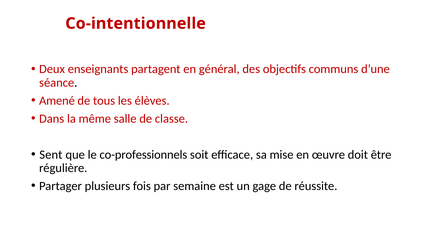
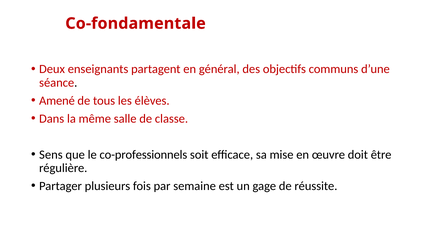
Co-intentionnelle: Co-intentionnelle -> Co-fondamentale
Sent: Sent -> Sens
